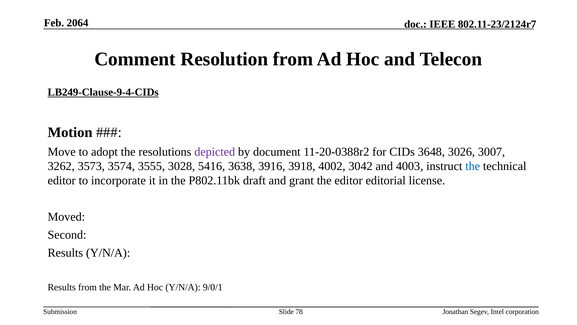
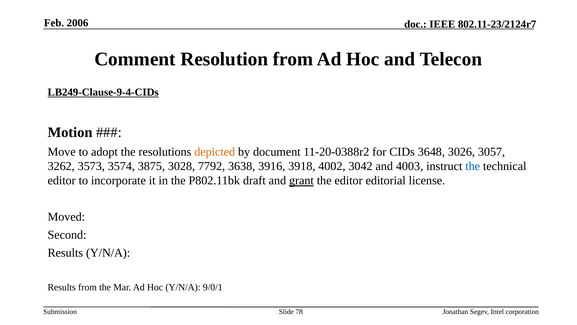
2064: 2064 -> 2006
depicted colour: purple -> orange
3007: 3007 -> 3057
3555: 3555 -> 3875
5416: 5416 -> 7792
grant underline: none -> present
